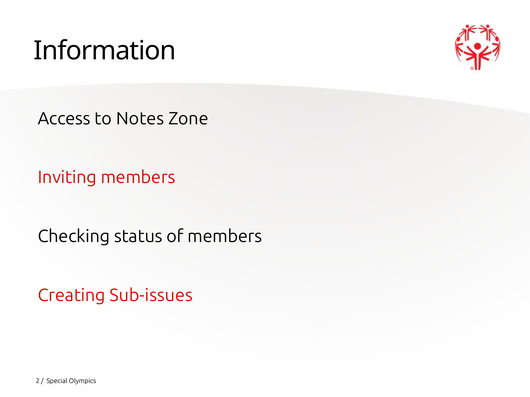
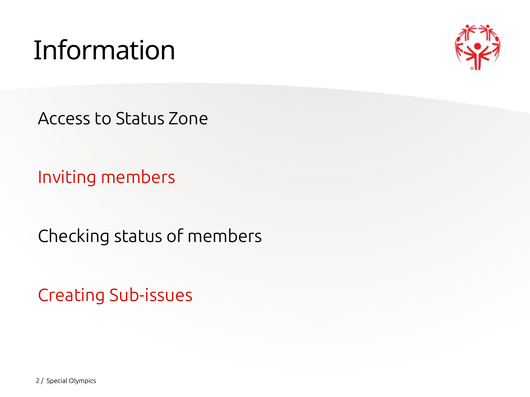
to Notes: Notes -> Status
